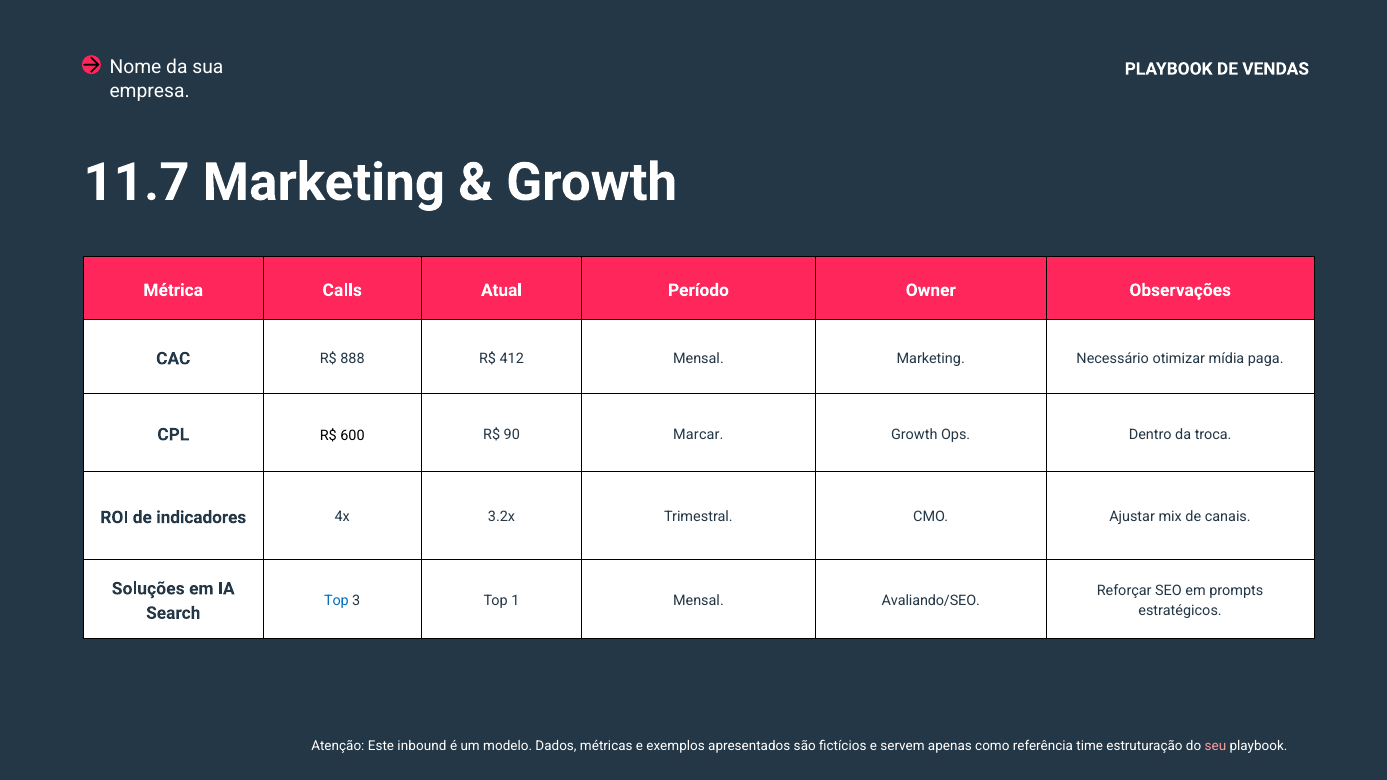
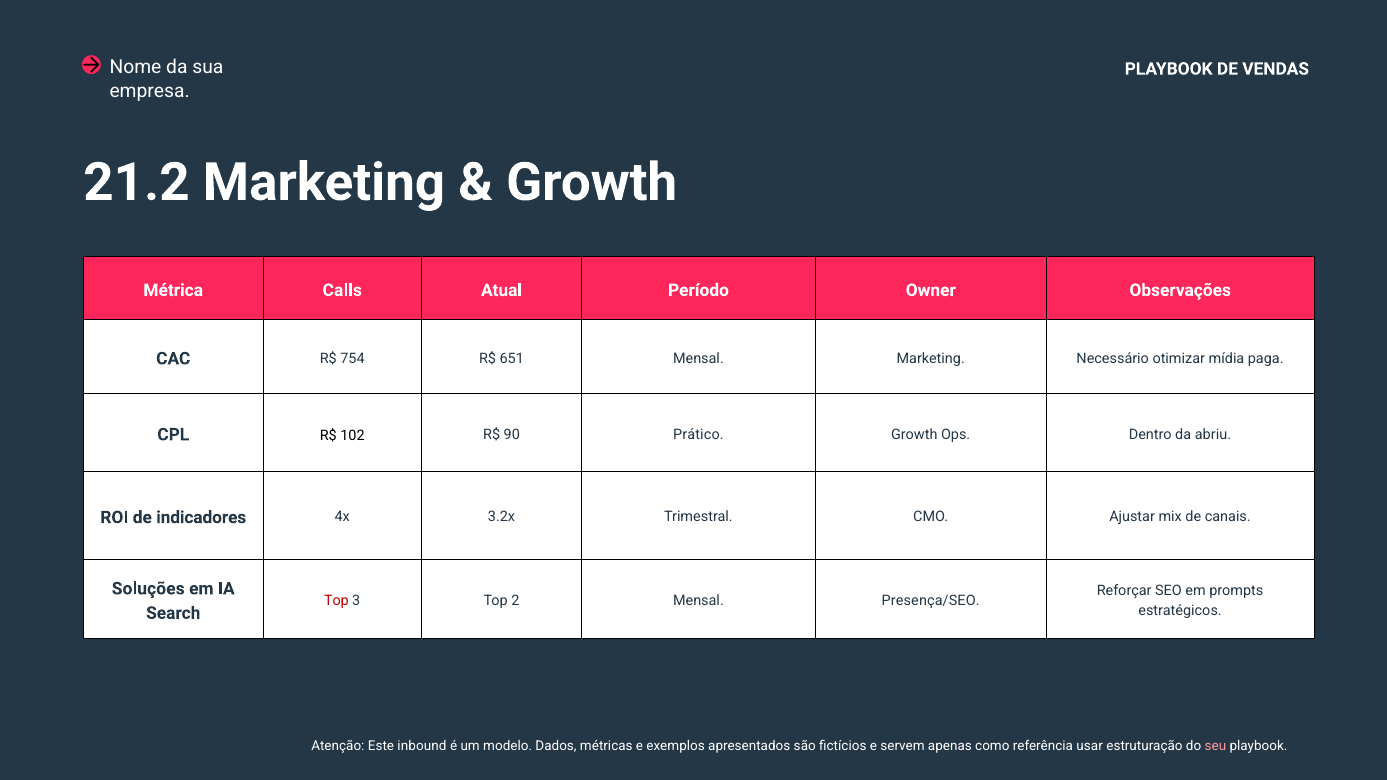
11.7: 11.7 -> 21.2
888: 888 -> 754
412: 412 -> 651
600: 600 -> 102
Marcar: Marcar -> Prático
troca: troca -> abriu
Top at (336, 601) colour: blue -> red
1: 1 -> 2
Avaliando/SEO: Avaliando/SEO -> Presença/SEO
time: time -> usar
